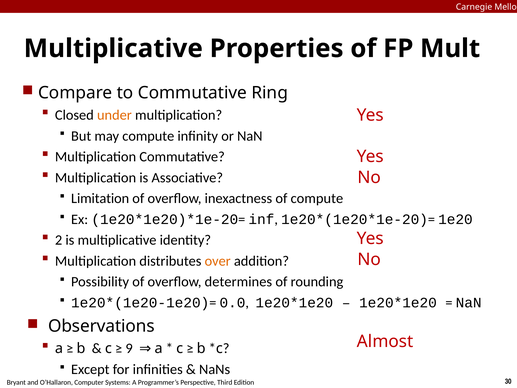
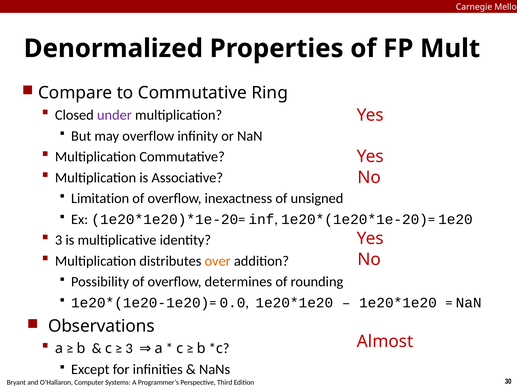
Multiplicative at (113, 48): Multiplicative -> Denormalized
under colour: orange -> purple
may compute: compute -> overflow
of compute: compute -> unsigned
2 at (59, 240): 2 -> 3
9 at (129, 348): 9 -> 3
